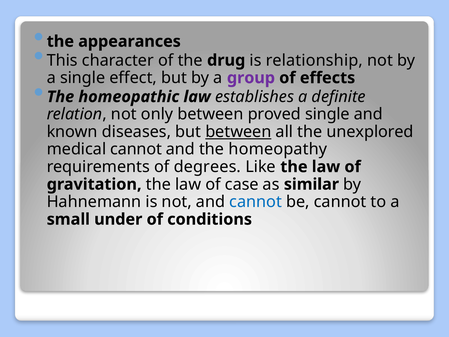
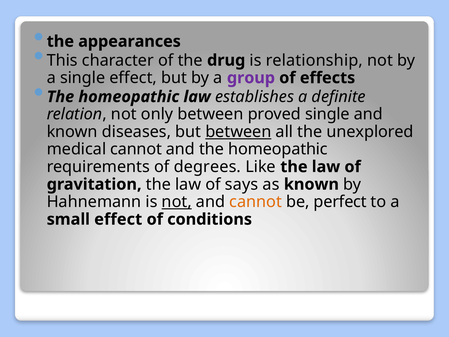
and the homeopathy: homeopathy -> homeopathic
case: case -> says
as similar: similar -> known
not at (177, 202) underline: none -> present
cannot at (256, 202) colour: blue -> orange
be cannot: cannot -> perfect
small under: under -> effect
